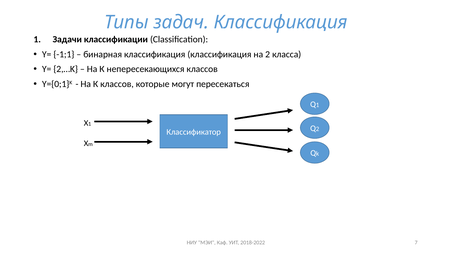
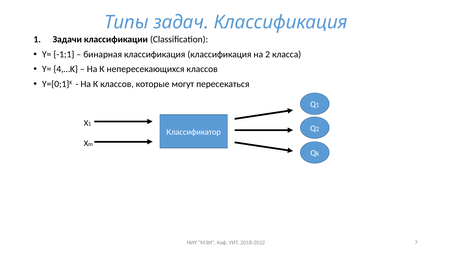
2,…K: 2,…K -> 4,…K
